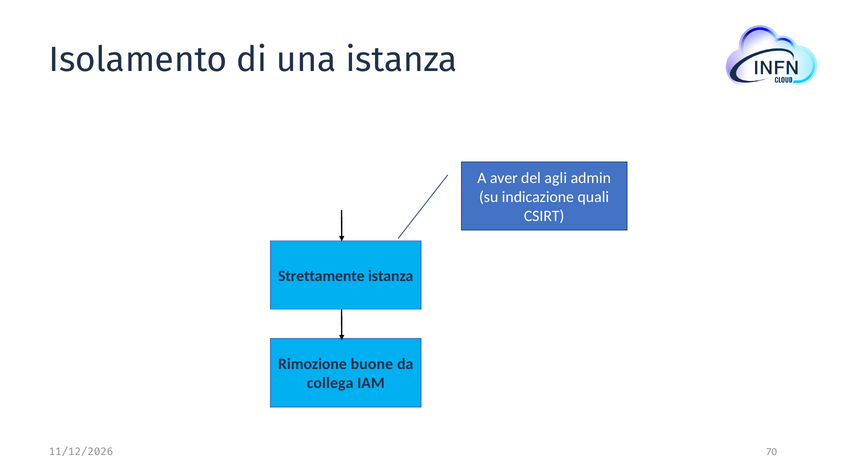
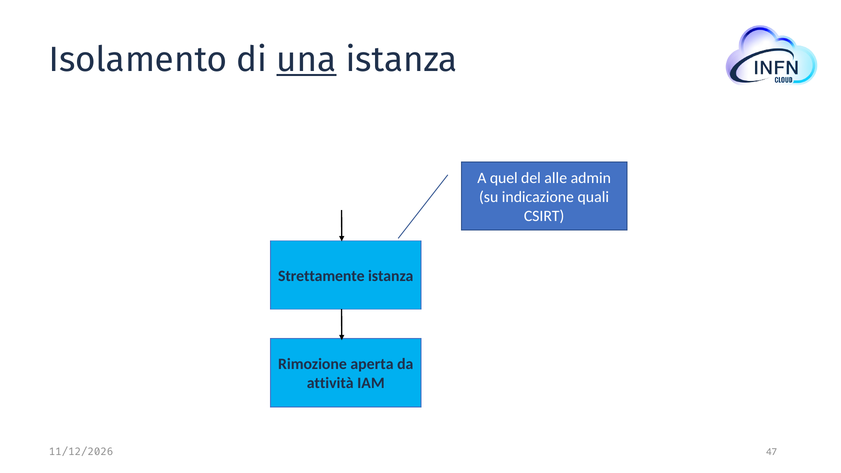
una underline: none -> present
aver: aver -> quel
agli: agli -> alle
buone: buone -> aperta
collega: collega -> attività
70: 70 -> 47
